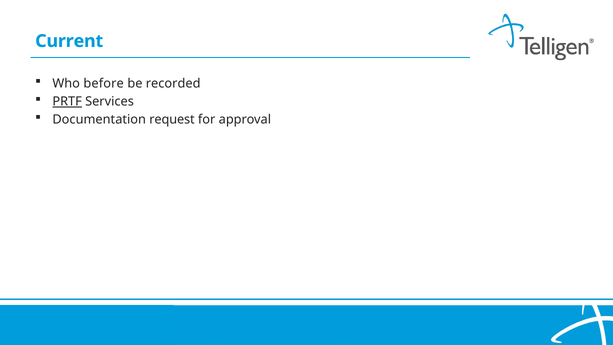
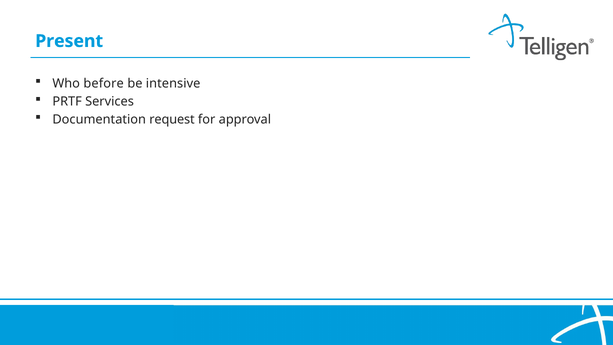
Current: Current -> Present
recorded: recorded -> intensive
PRTF underline: present -> none
